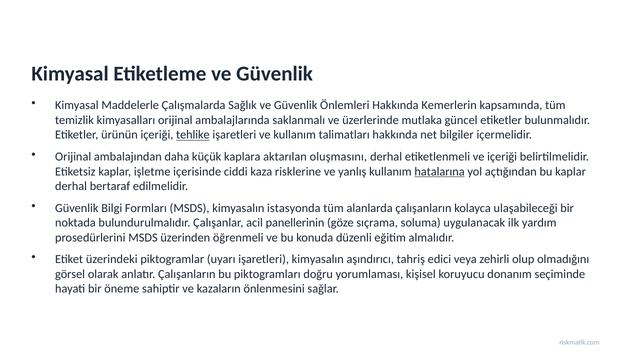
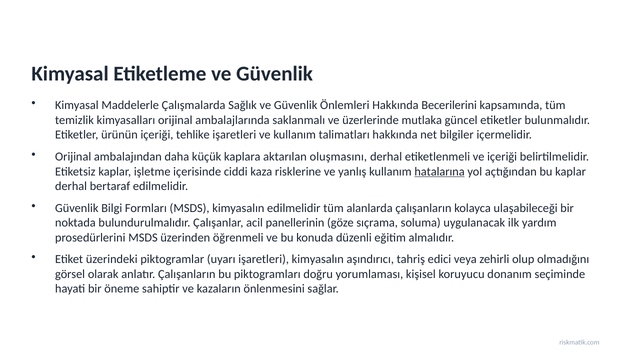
Kemerlerin: Kemerlerin -> Becerilerini
tehlike underline: present -> none
kimyasalın istasyonda: istasyonda -> edilmelidir
